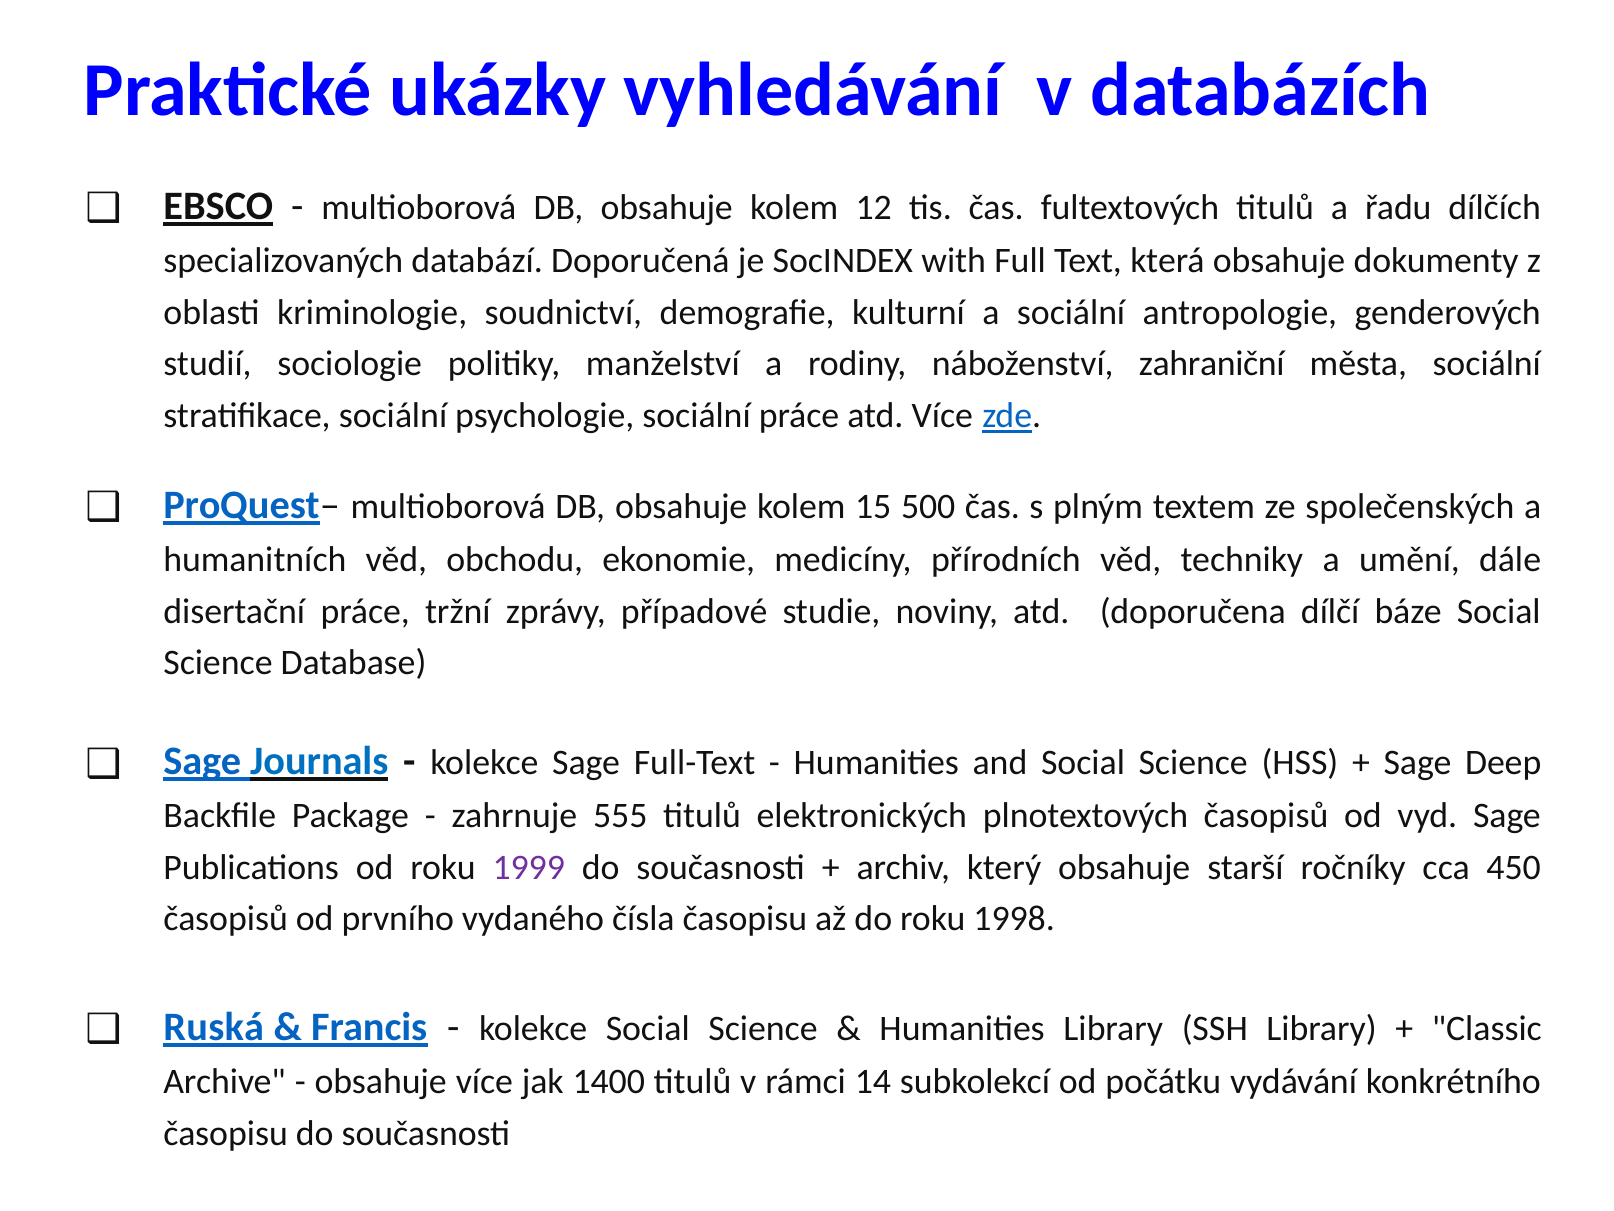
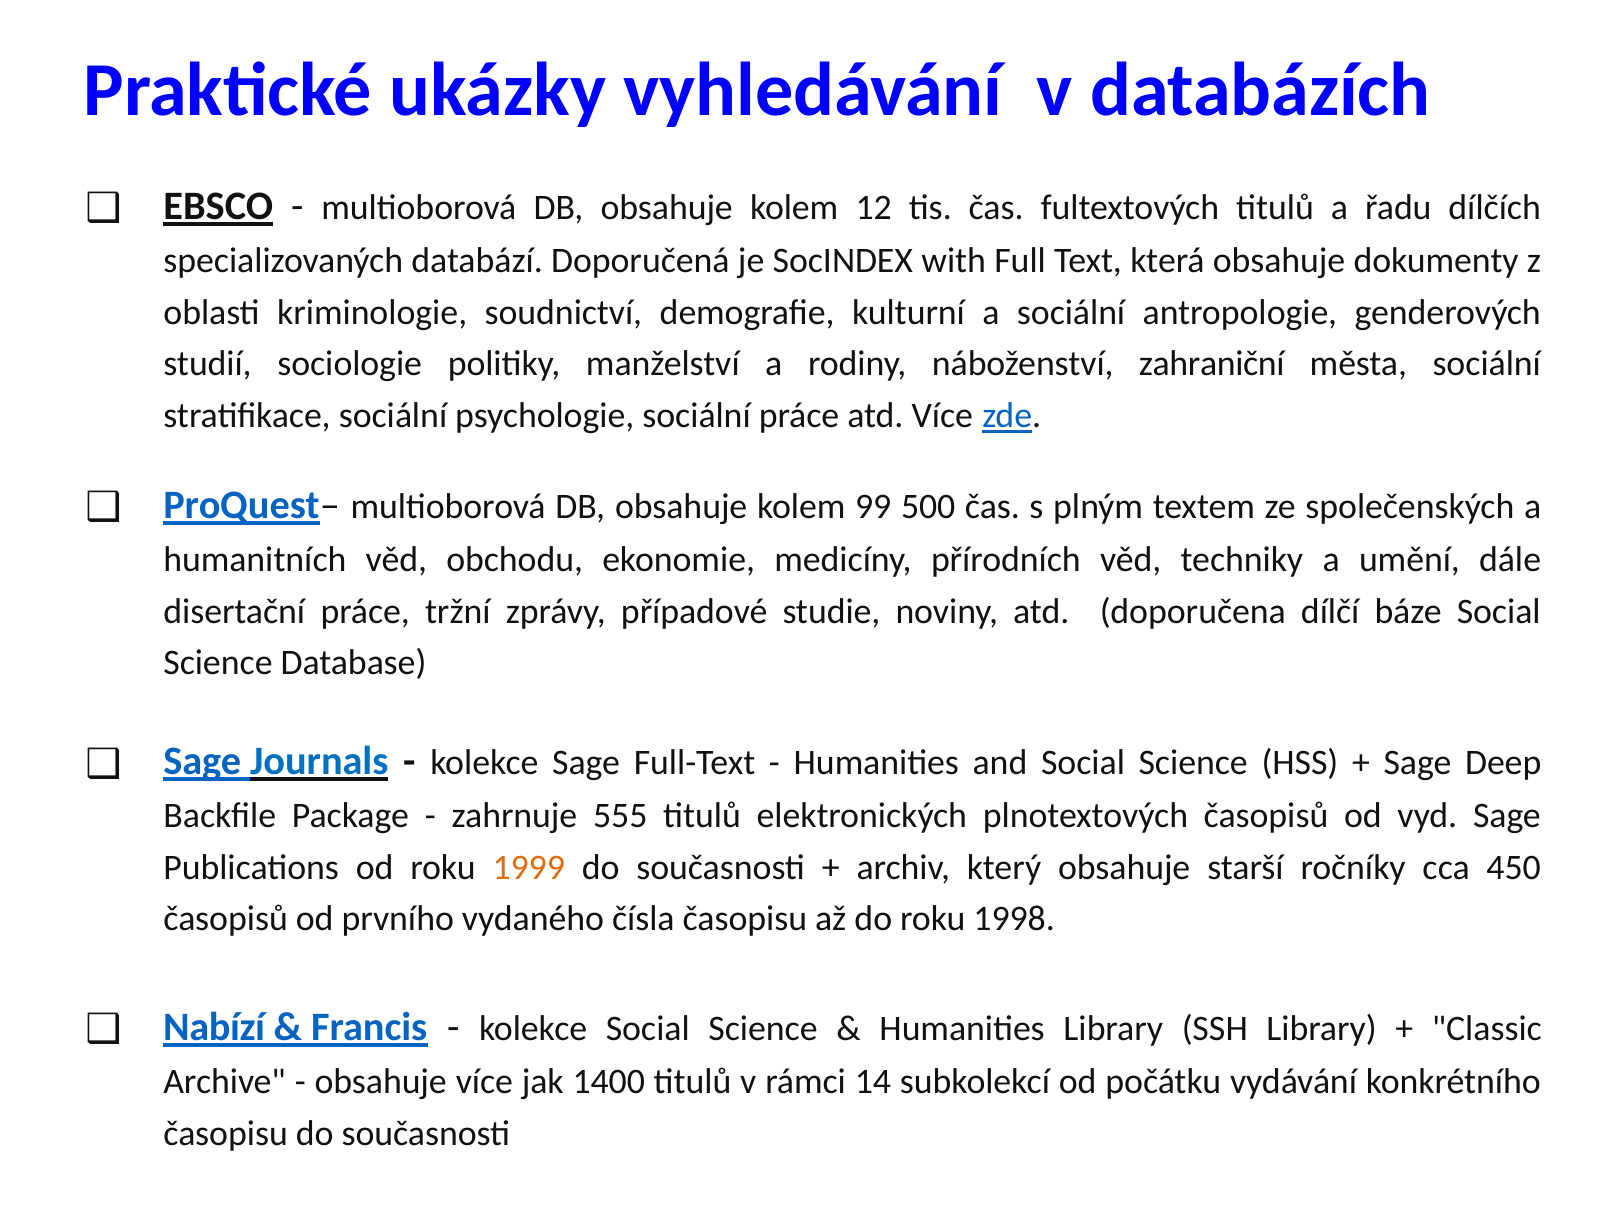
15: 15 -> 99
1999 colour: purple -> orange
Ruská: Ruská -> Nabízí
